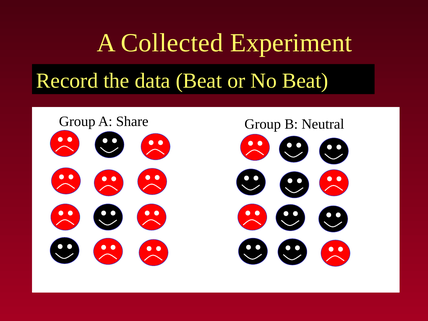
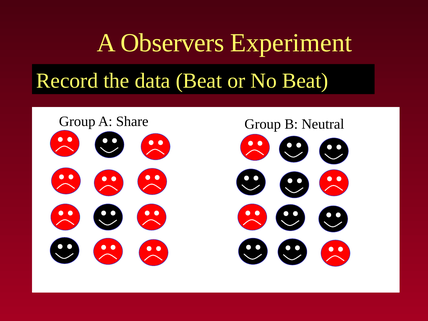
Collected: Collected -> Observers
